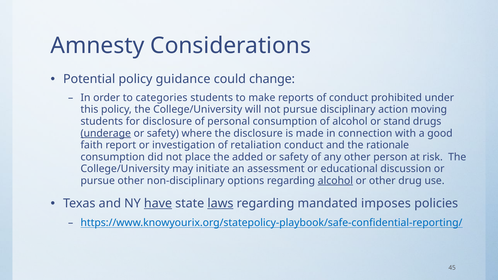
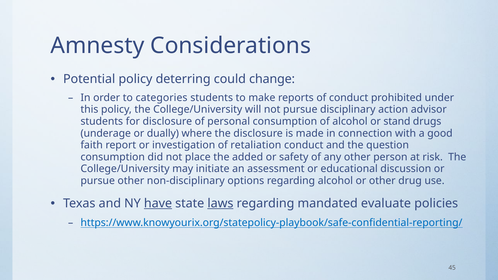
guidance: guidance -> deterring
moving: moving -> advisor
underage underline: present -> none
safety at (163, 133): safety -> dually
rationale: rationale -> question
alcohol at (335, 181) underline: present -> none
imposes: imposes -> evaluate
